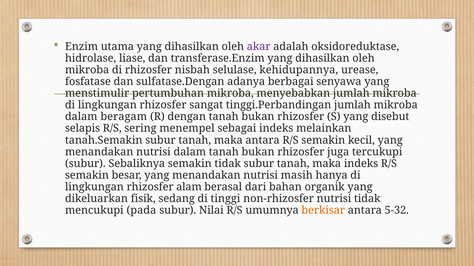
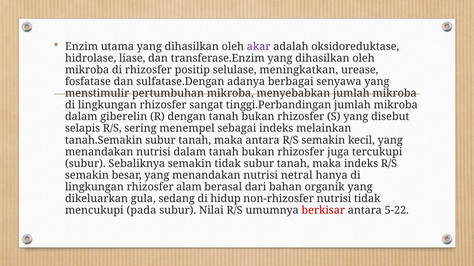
nisbah: nisbah -> positip
kehidupannya: kehidupannya -> meningkatkan
beragam: beragam -> giberelin
masih: masih -> netral
fisik: fisik -> gula
tinggi: tinggi -> hidup
berkisar colour: orange -> red
5-32: 5-32 -> 5-22
